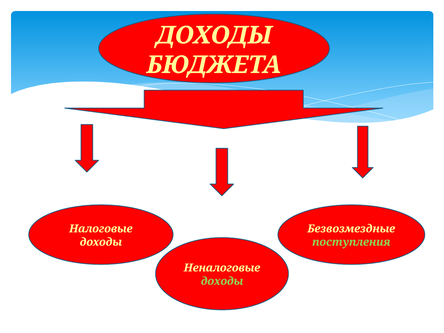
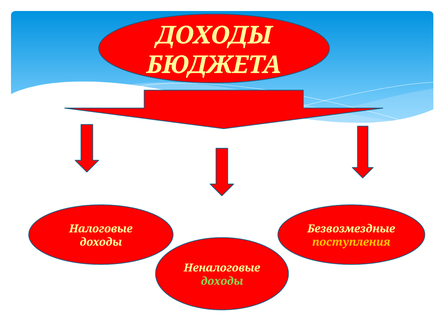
поступления colour: light green -> yellow
